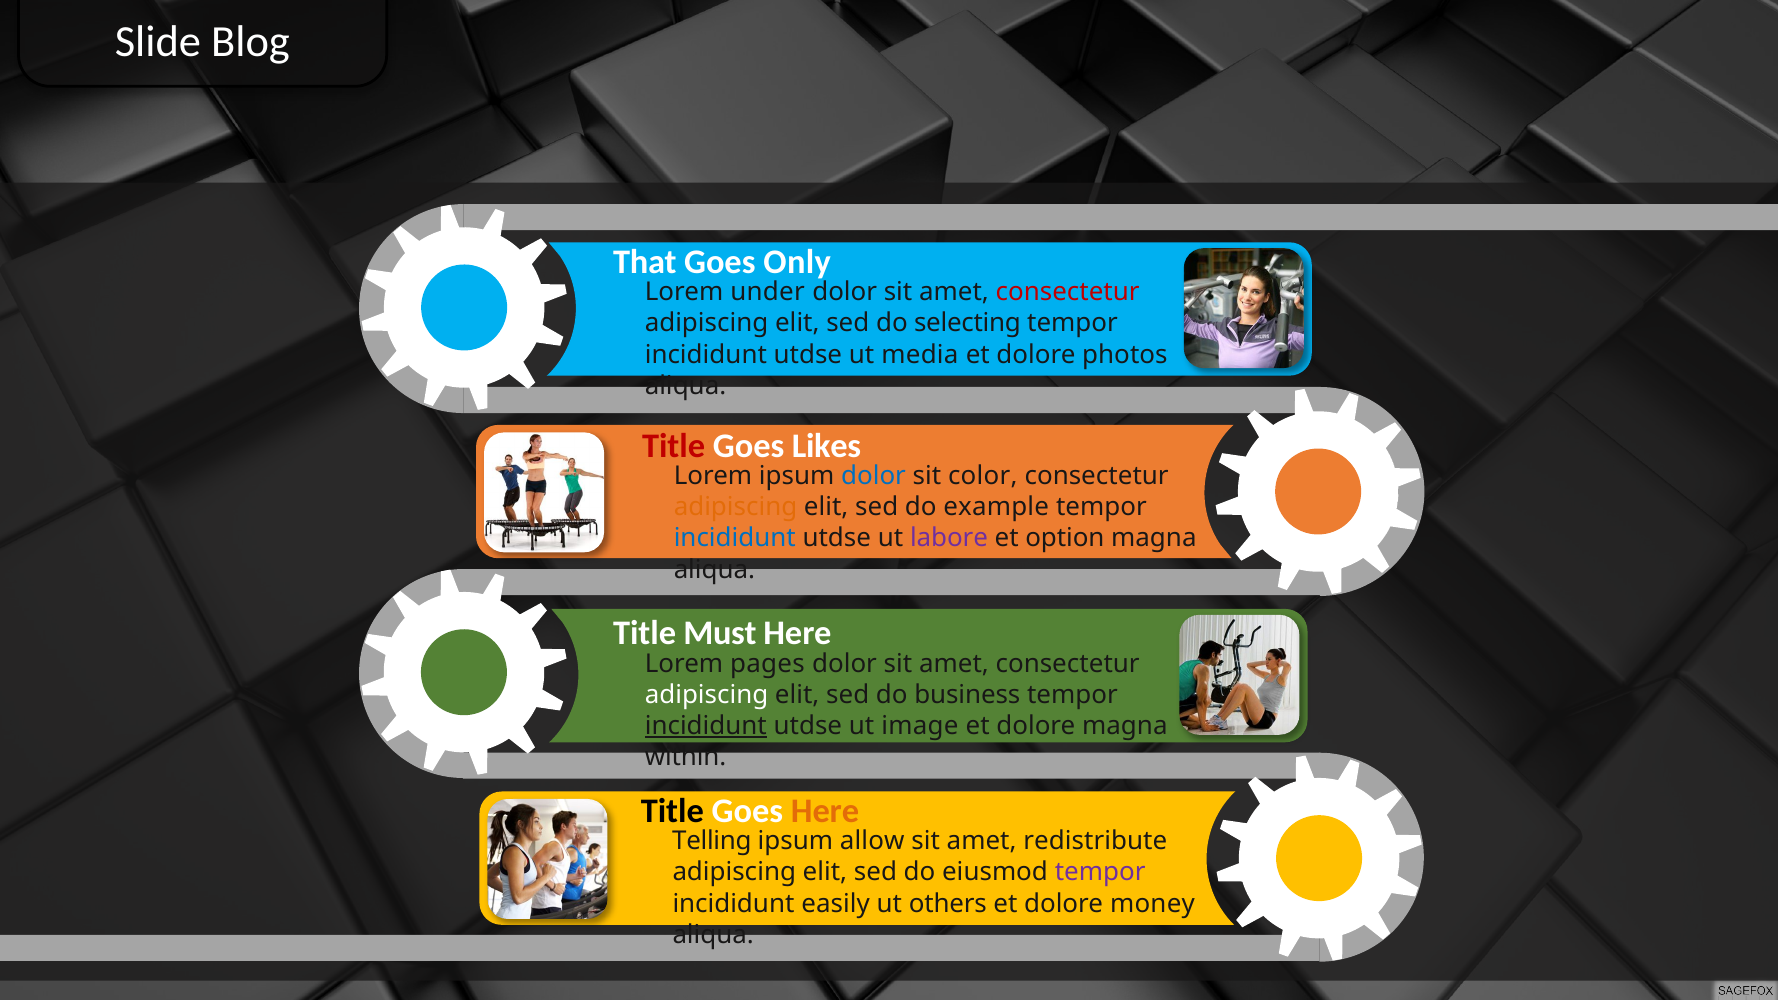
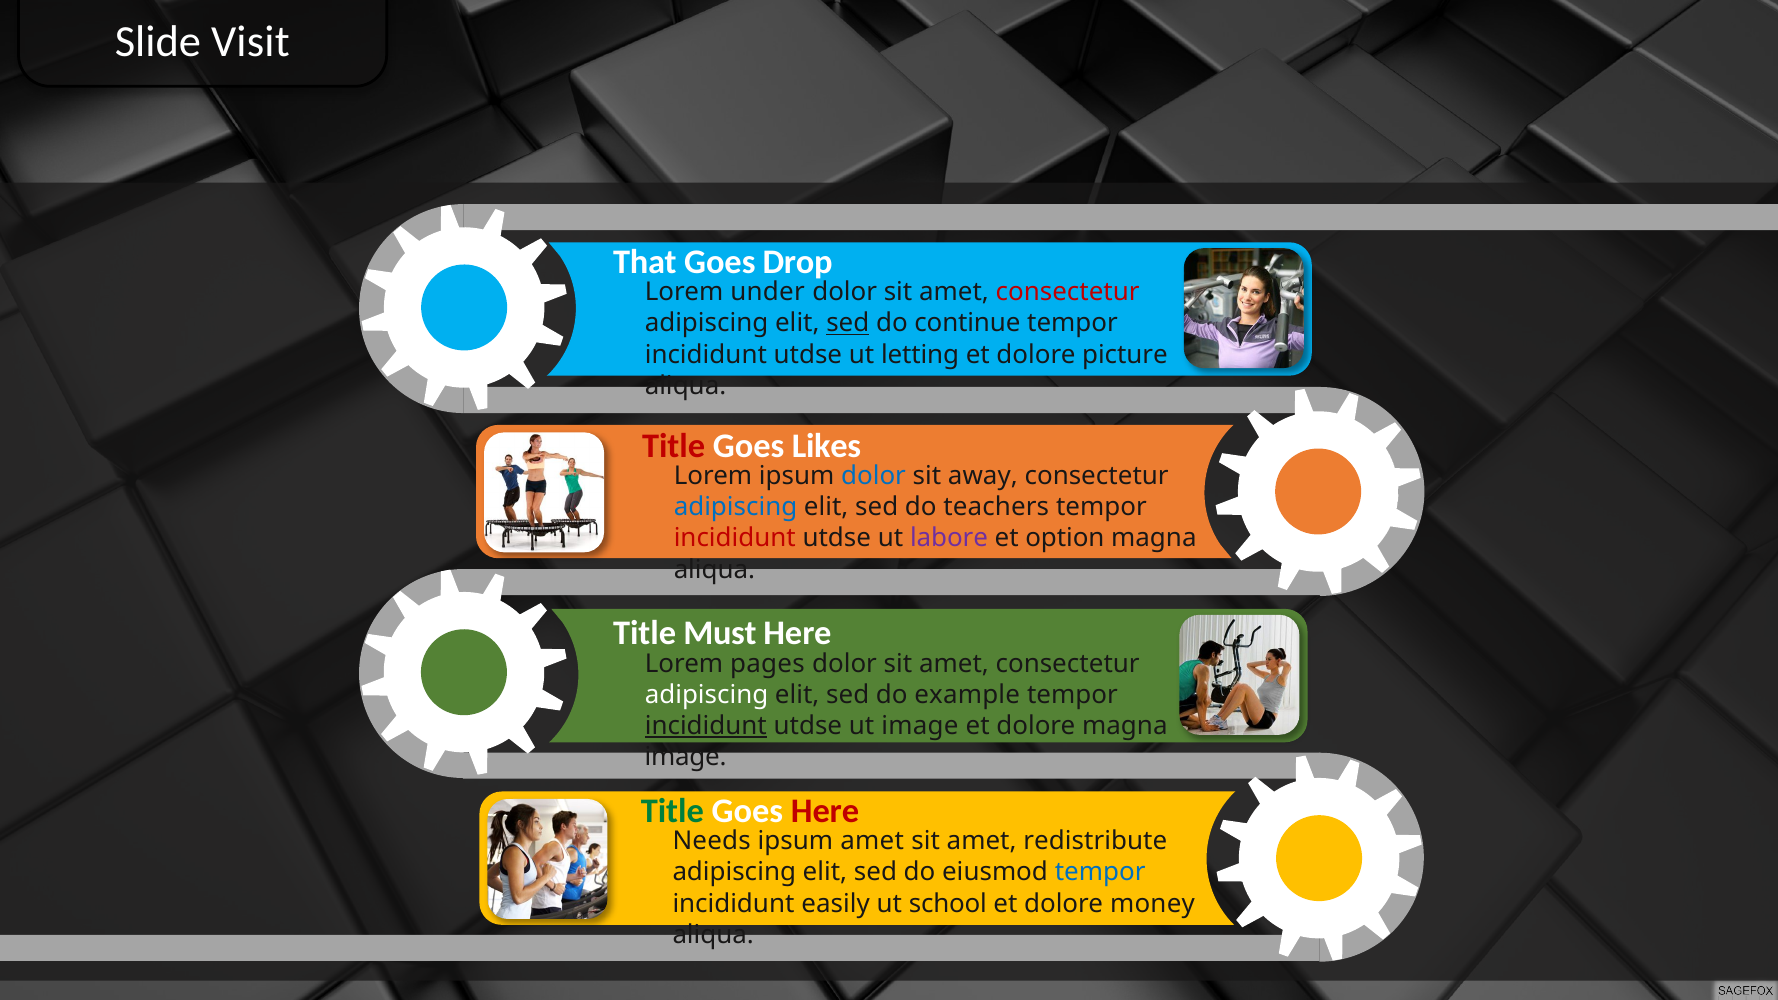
Blog: Blog -> Visit
Only: Only -> Drop
sed at (848, 323) underline: none -> present
selecting: selecting -> continue
media: media -> letting
photos: photos -> picture
color: color -> away
adipiscing at (736, 507) colour: orange -> blue
example: example -> teachers
incididunt at (735, 538) colour: blue -> red
business: business -> example
within at (686, 757): within -> image
Title at (672, 811) colour: black -> green
Here at (825, 811) colour: orange -> red
Telling: Telling -> Needs
ipsum allow: allow -> amet
tempor at (1100, 872) colour: purple -> blue
others: others -> school
